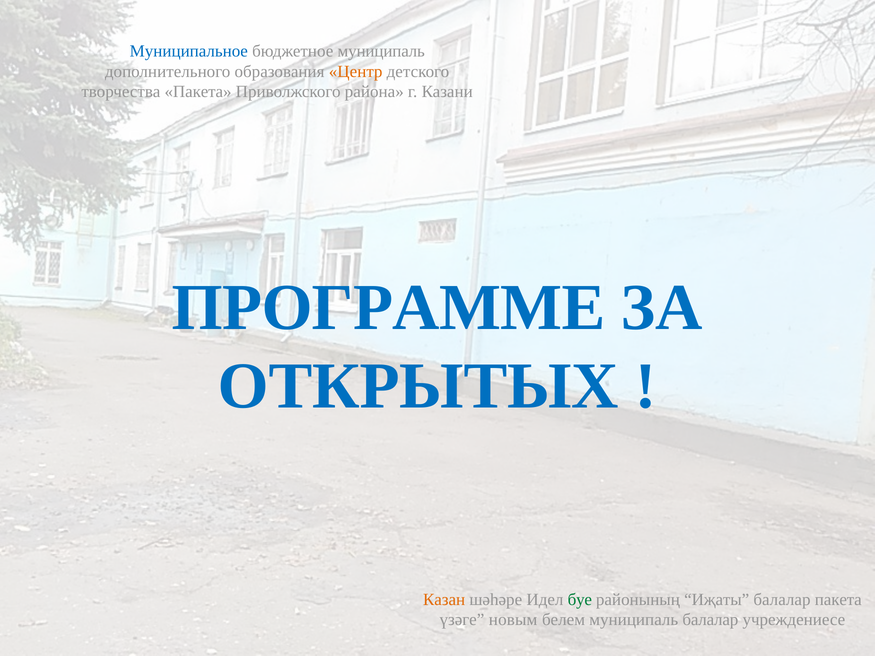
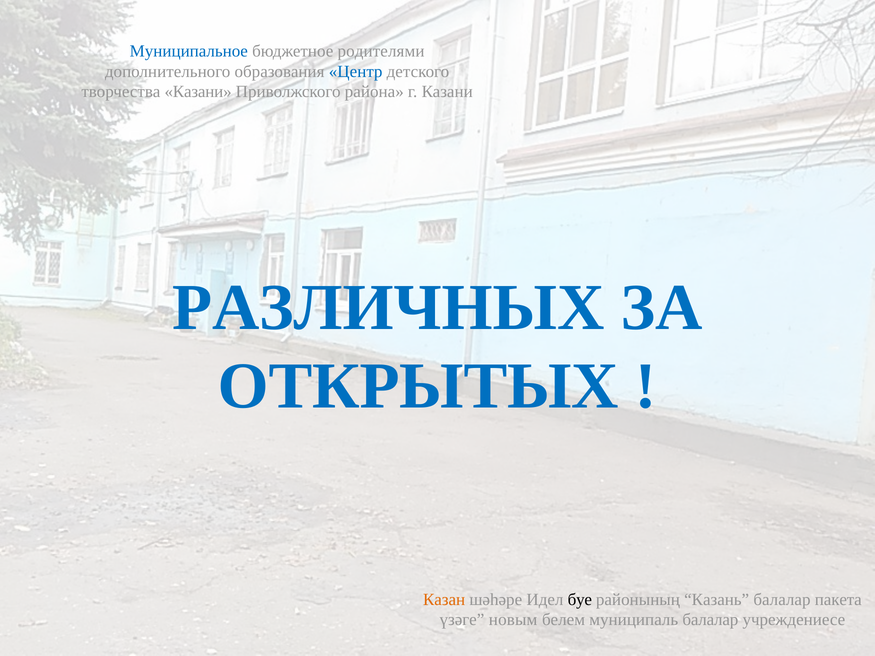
бюджетное муниципаль: муниципаль -> родителями
Центр colour: orange -> blue
творчества Пакета: Пакета -> Казани
ПРОГРАММЕ: ПРОГРАММЕ -> РАЗЛИЧНЫХ
буе colour: green -> black
Иҗаты: Иҗаты -> Казань
